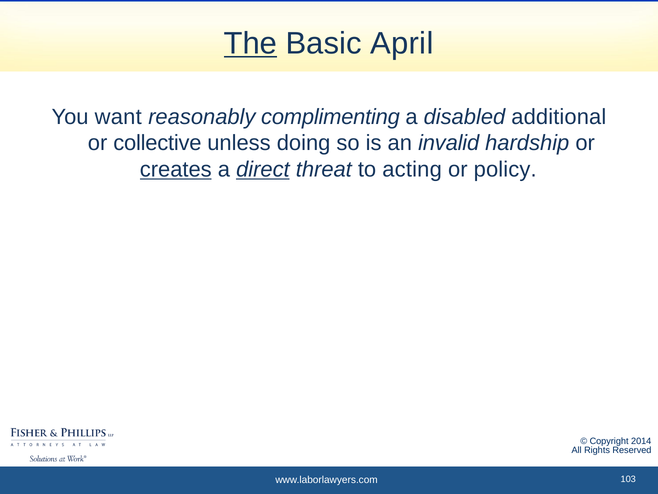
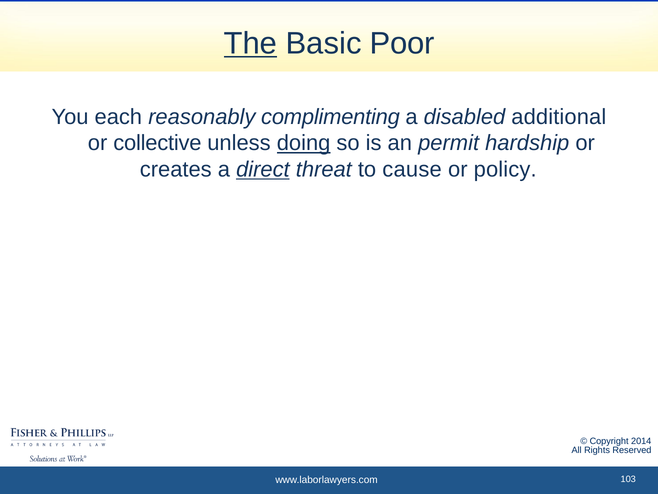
April: April -> Poor
want: want -> each
doing underline: none -> present
invalid: invalid -> permit
creates underline: present -> none
acting: acting -> cause
